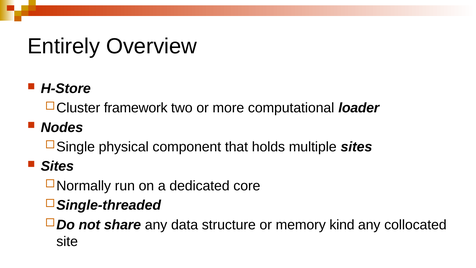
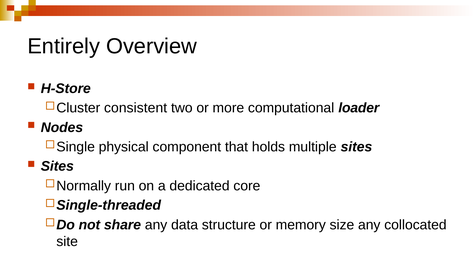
framework: framework -> consistent
kind: kind -> size
